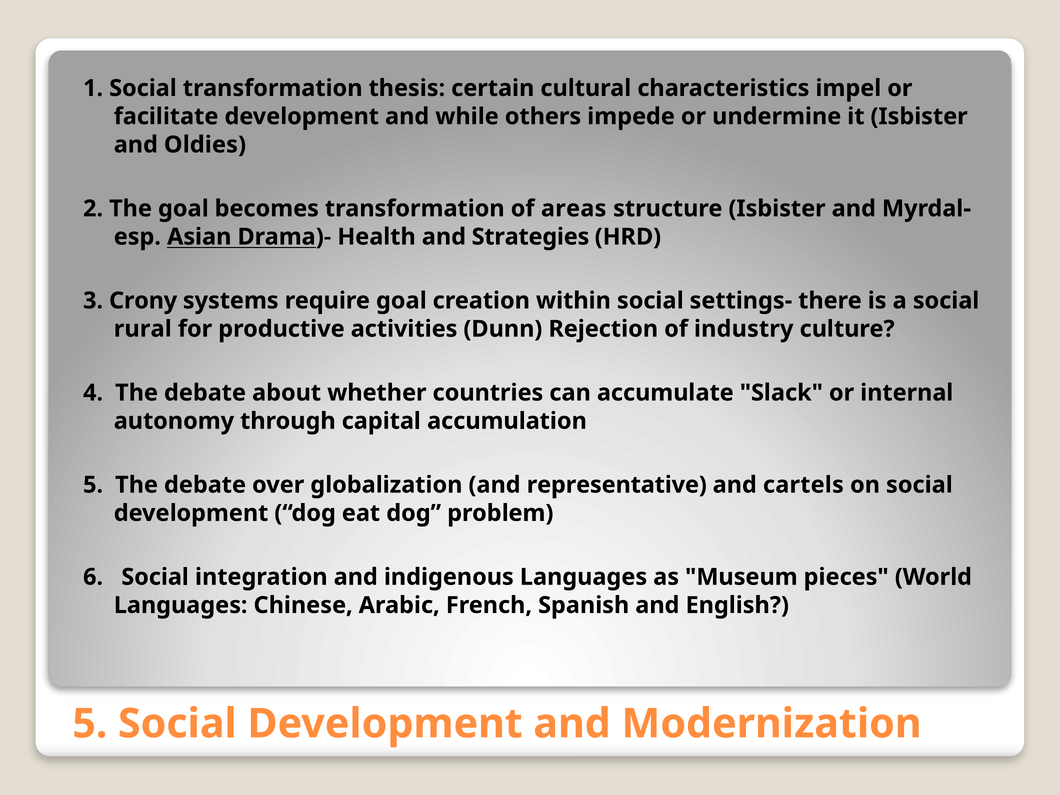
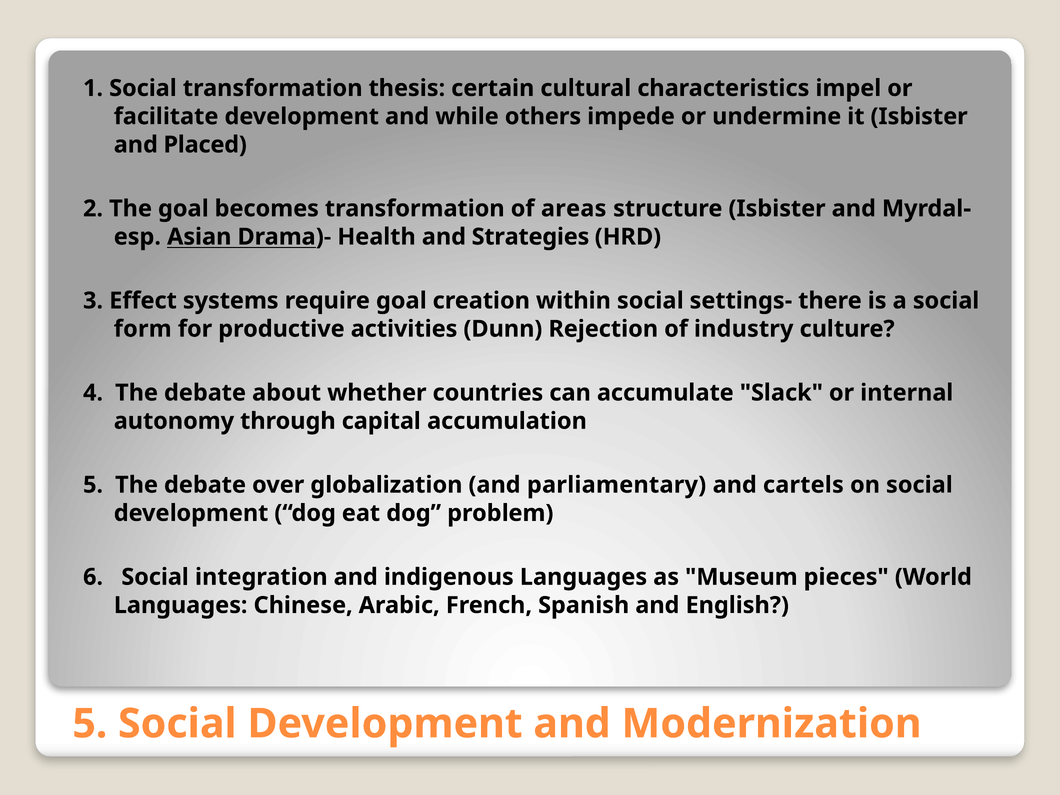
Oldies: Oldies -> Placed
Crony: Crony -> Effect
rural: rural -> form
representative: representative -> parliamentary
